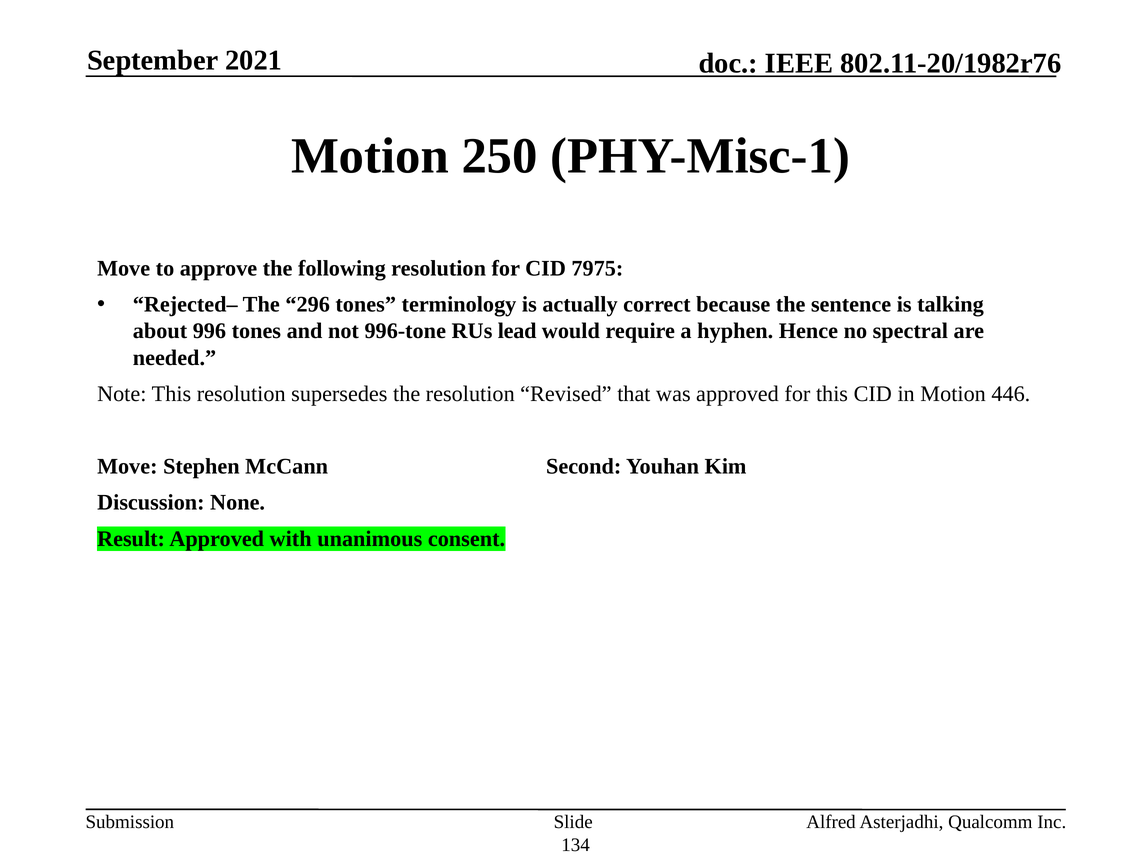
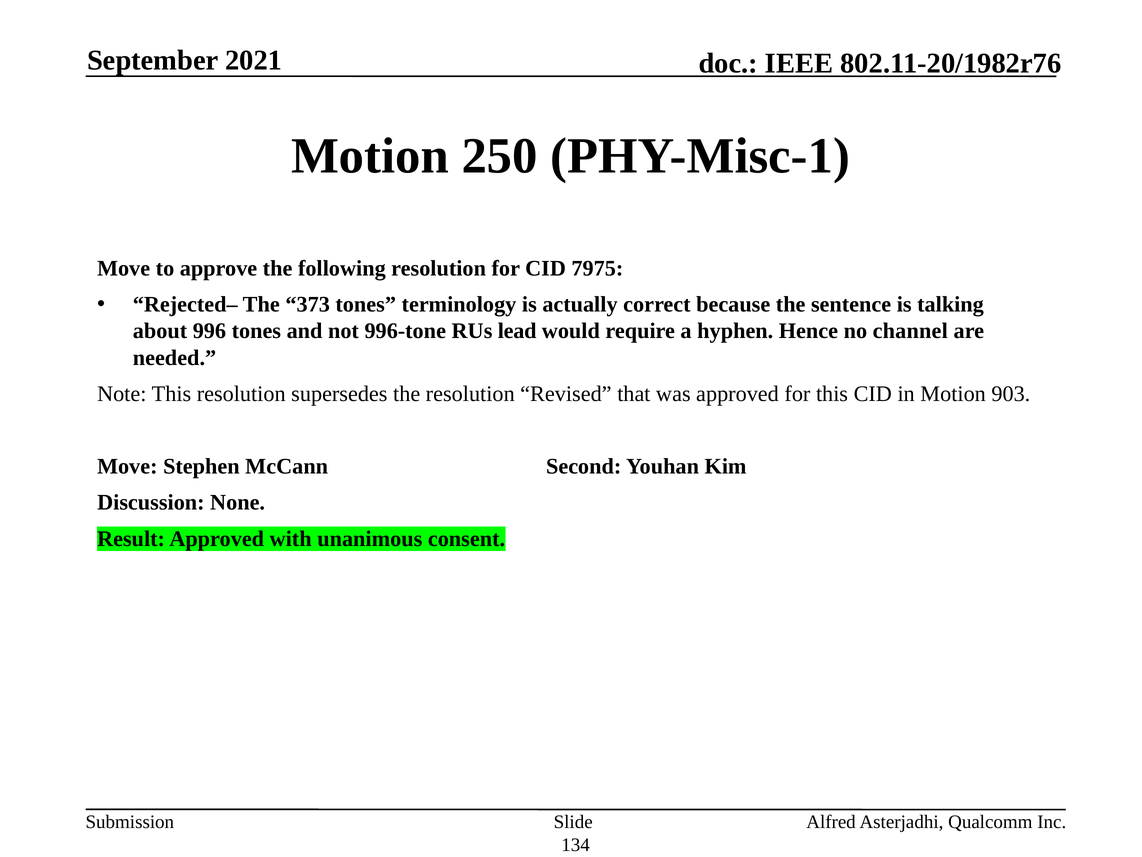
296: 296 -> 373
spectral: spectral -> channel
446: 446 -> 903
